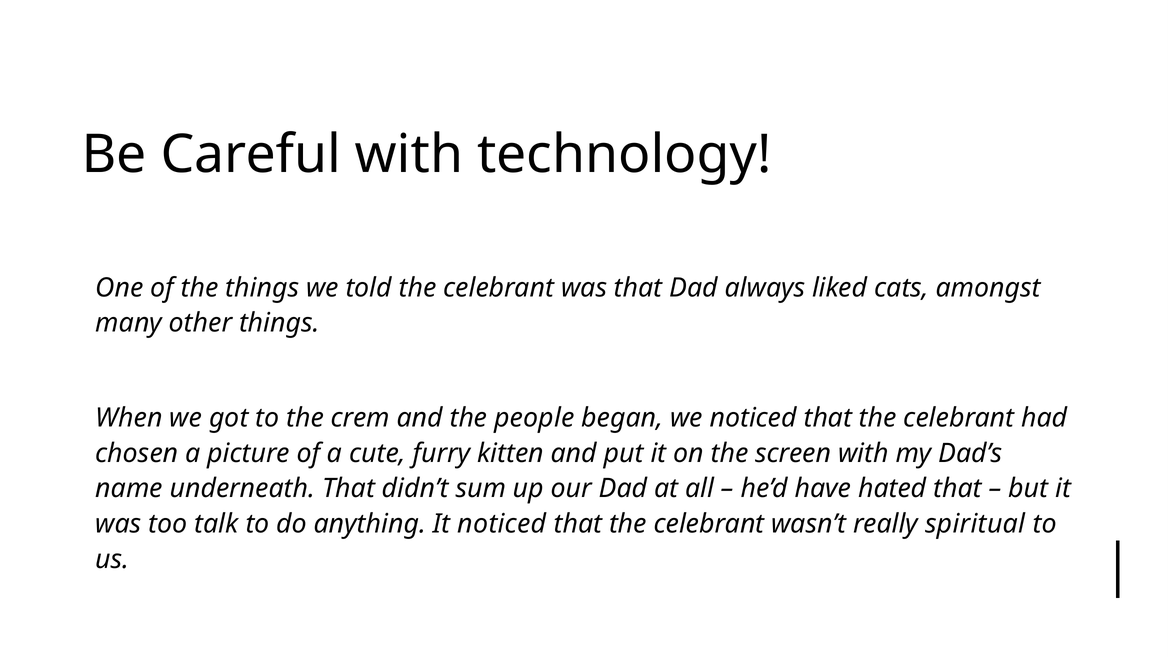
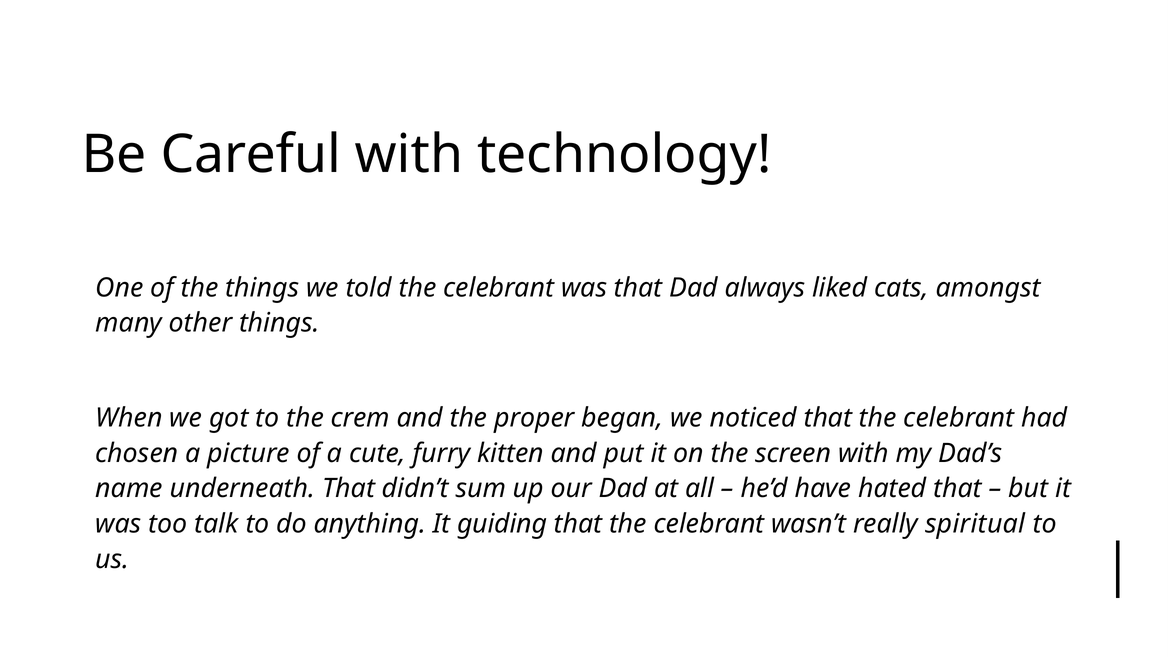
people: people -> proper
It noticed: noticed -> guiding
